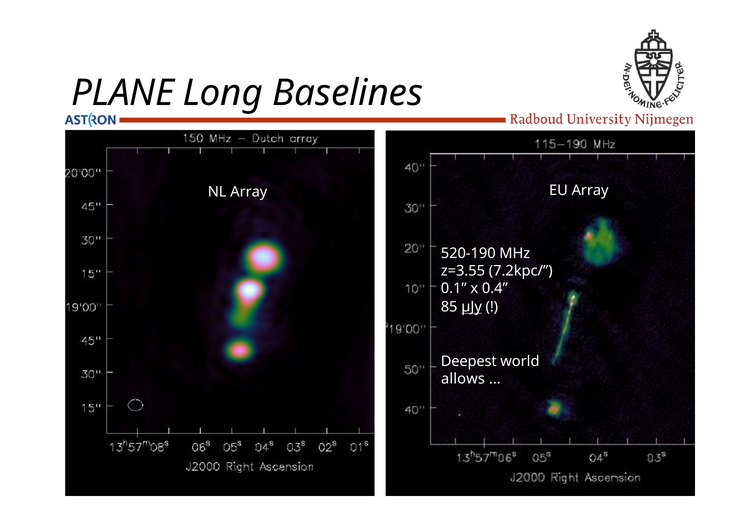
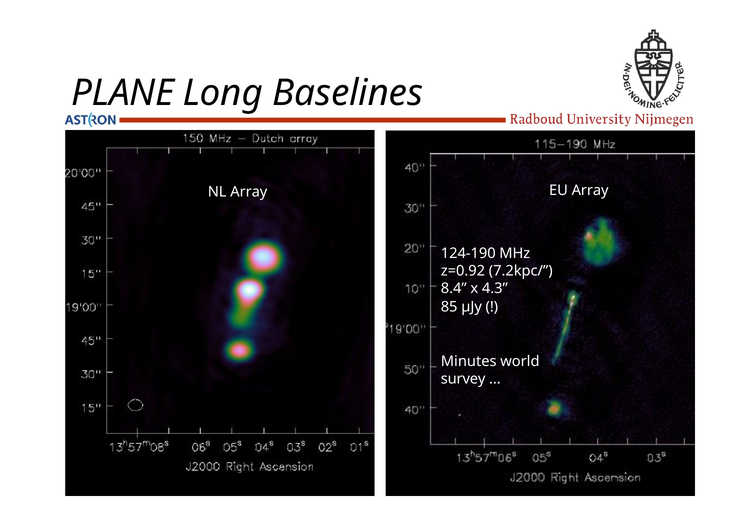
520-190: 520-190 -> 124-190
z=3.55: z=3.55 -> z=0.92
0.1: 0.1 -> 8.4
0.4: 0.4 -> 4.3
µJy underline: present -> none
Deepest: Deepest -> Minutes
allows: allows -> survey
